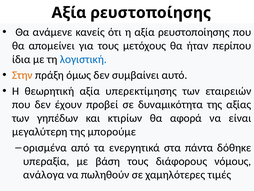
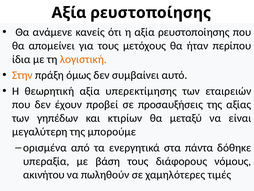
λογιστική colour: blue -> orange
δυναμικότητα: δυναμικότητα -> προσαυξήσεις
αφορά: αφορά -> μεταξύ
ανάλογα: ανάλογα -> ακινήτου
